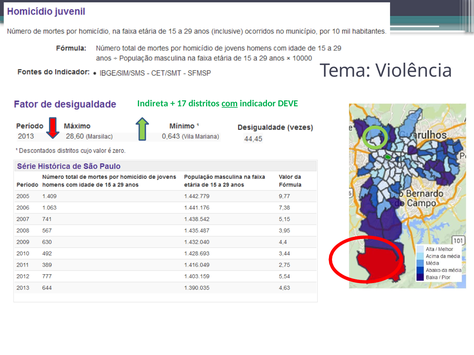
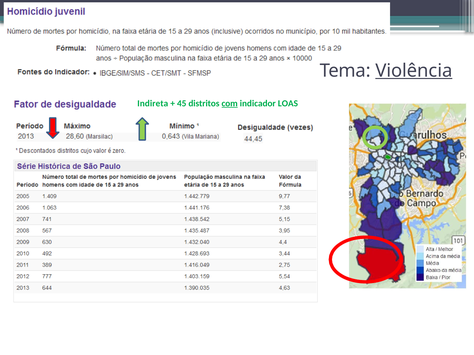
Violência underline: none -> present
17: 17 -> 45
DEVE: DEVE -> LOAS
